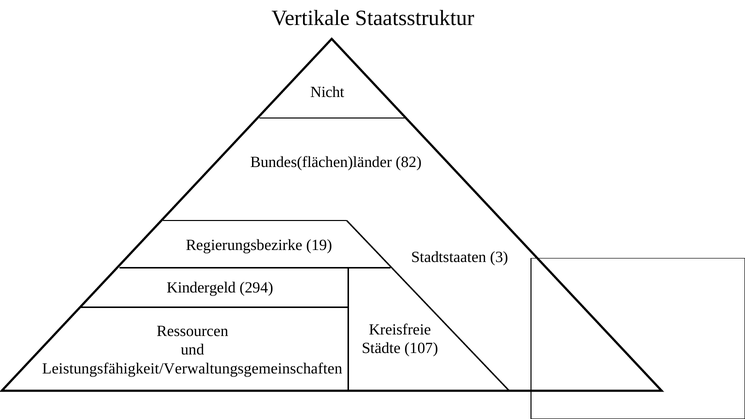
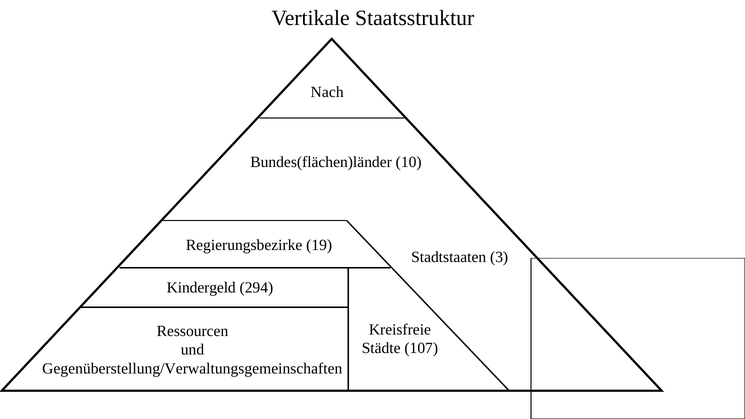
Nicht: Nicht -> Nach
82: 82 -> 10
Leistungsfähigkeit/Verwaltungsgemeinschaften: Leistungsfähigkeit/Verwaltungsgemeinschaften -> Gegenüberstellung/Verwaltungsgemeinschaften
